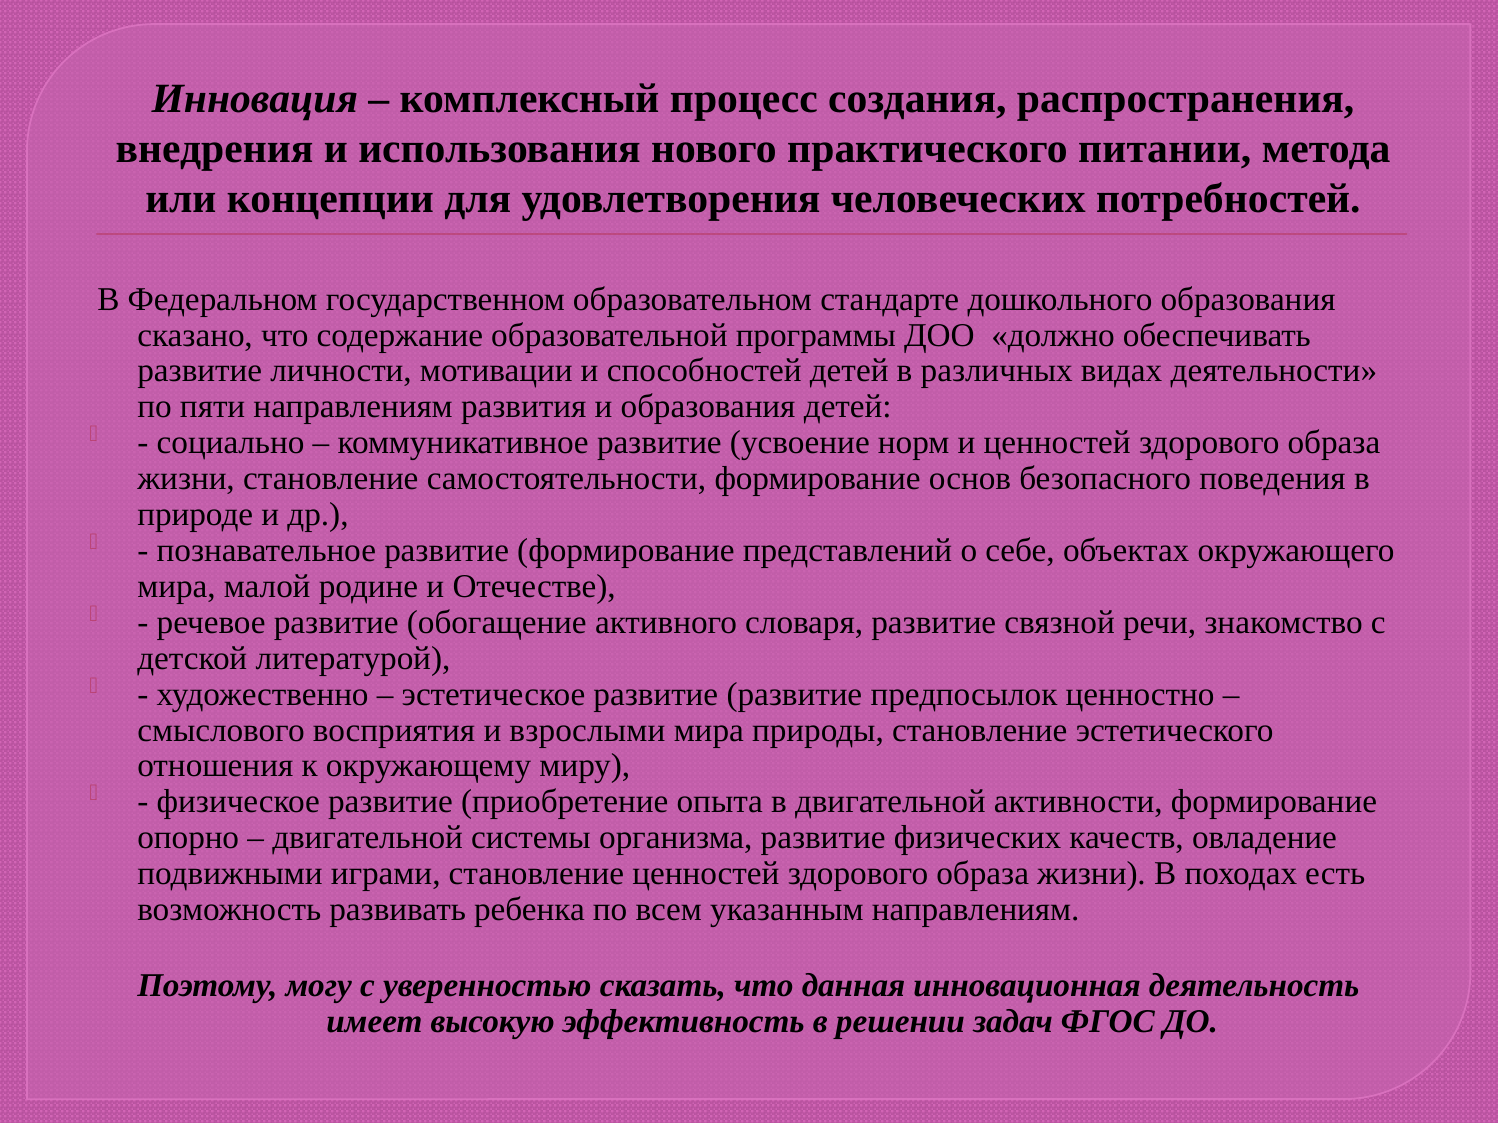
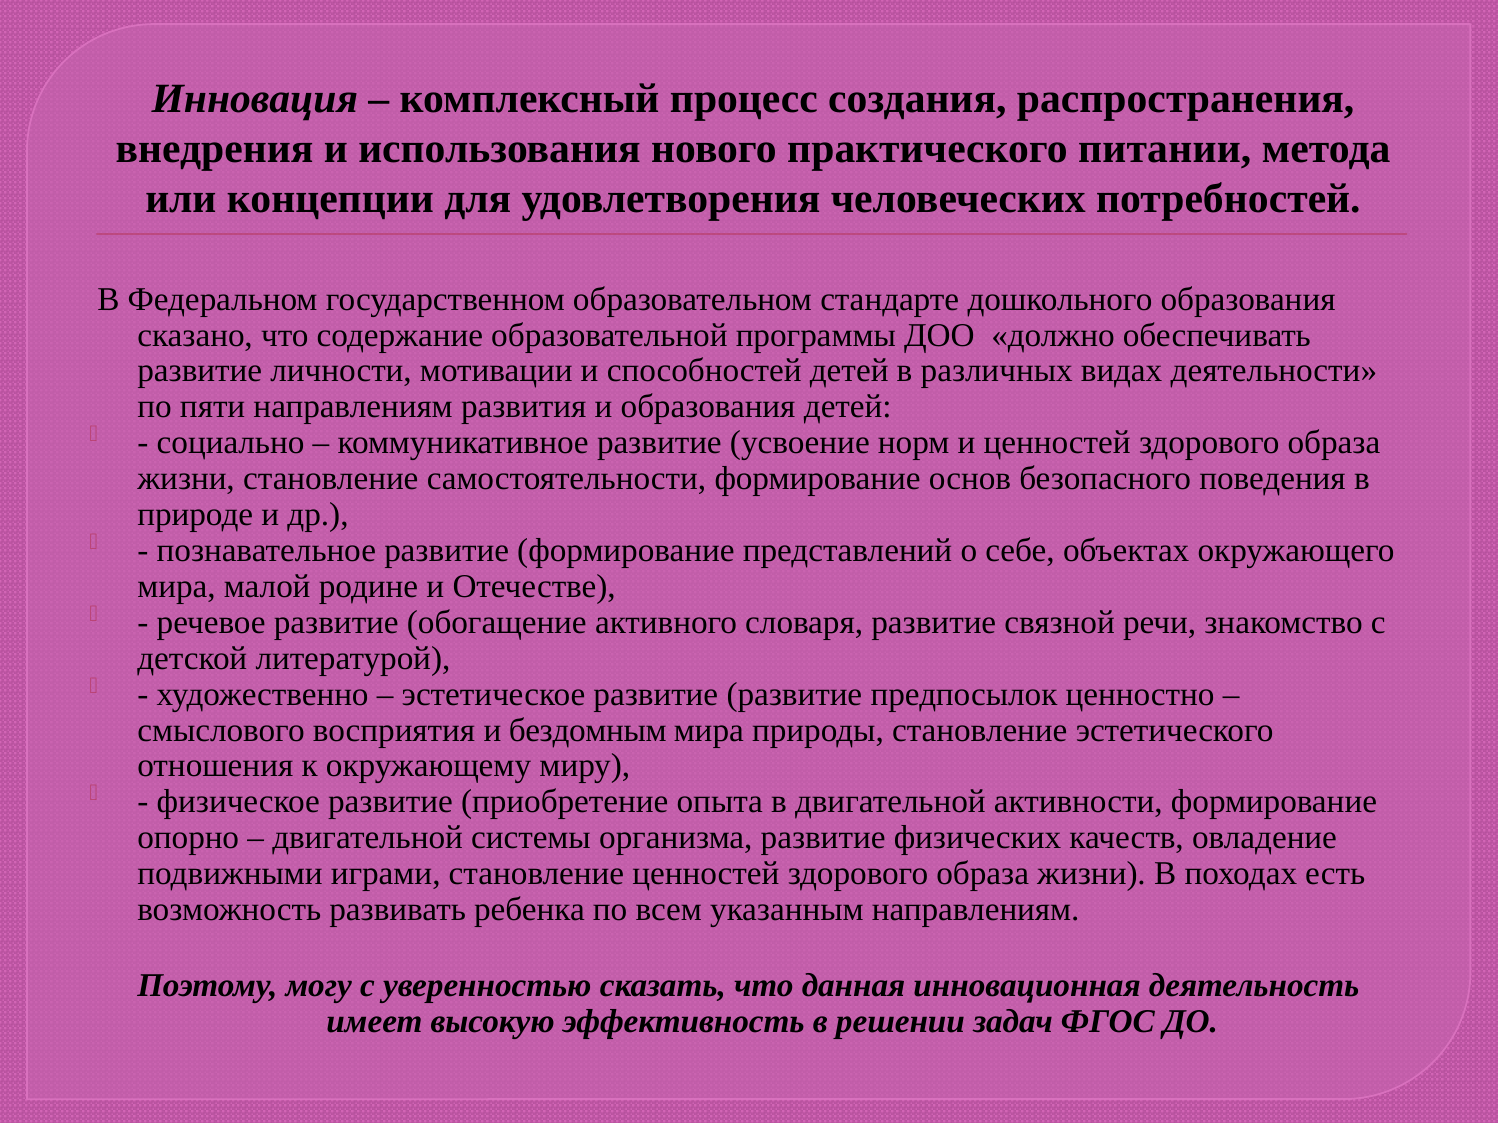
взрослыми: взрослыми -> бездомным
